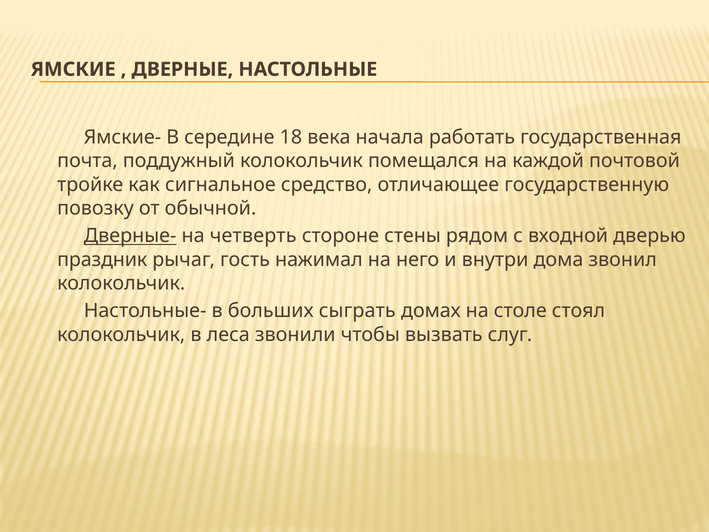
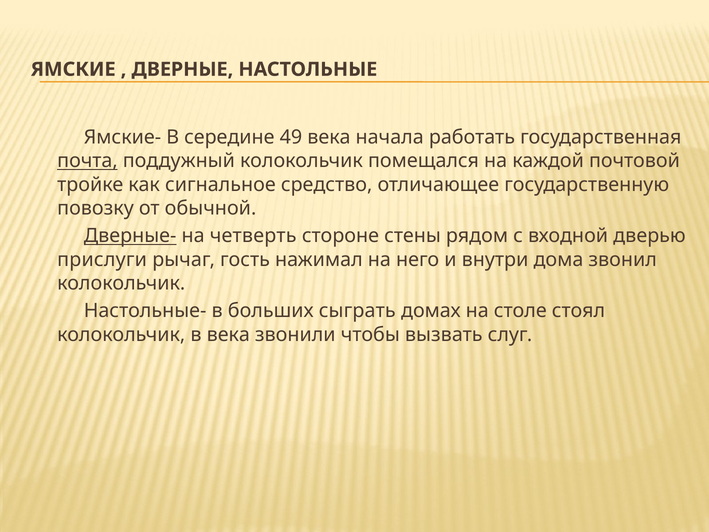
18: 18 -> 49
почта underline: none -> present
праздник: праздник -> прислуги
в леса: леса -> века
